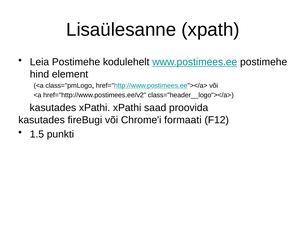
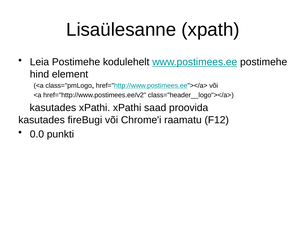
formaati: formaati -> raamatu
1.5: 1.5 -> 0.0
